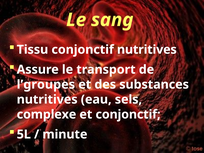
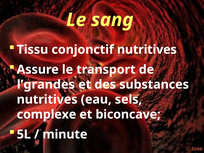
l’groupes: l’groupes -> l’grandes
et conjonctif: conjonctif -> biconcave
